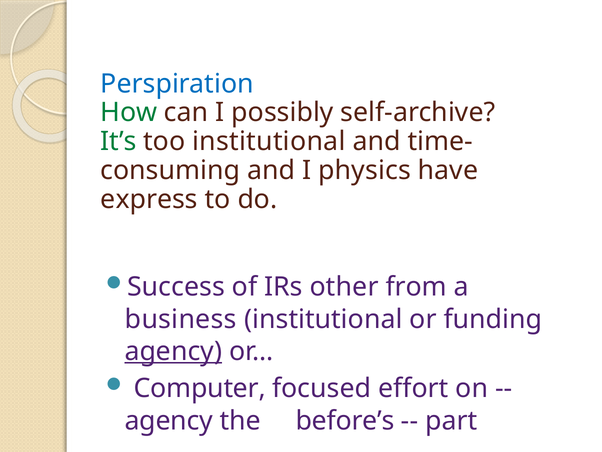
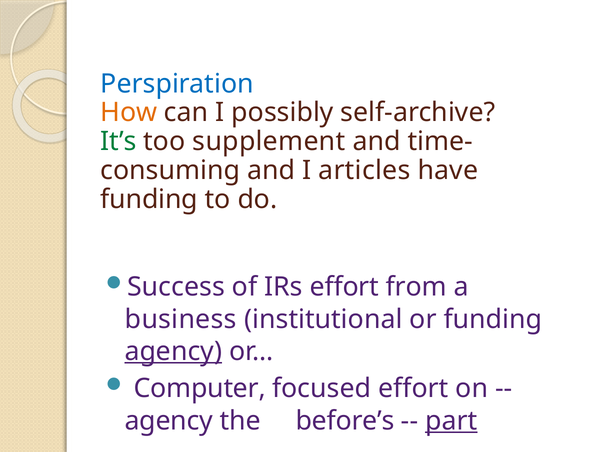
How colour: green -> orange
too institutional: institutional -> supplement
physics: physics -> articles
express at (149, 199): express -> funding
IRs other: other -> effort
part underline: none -> present
